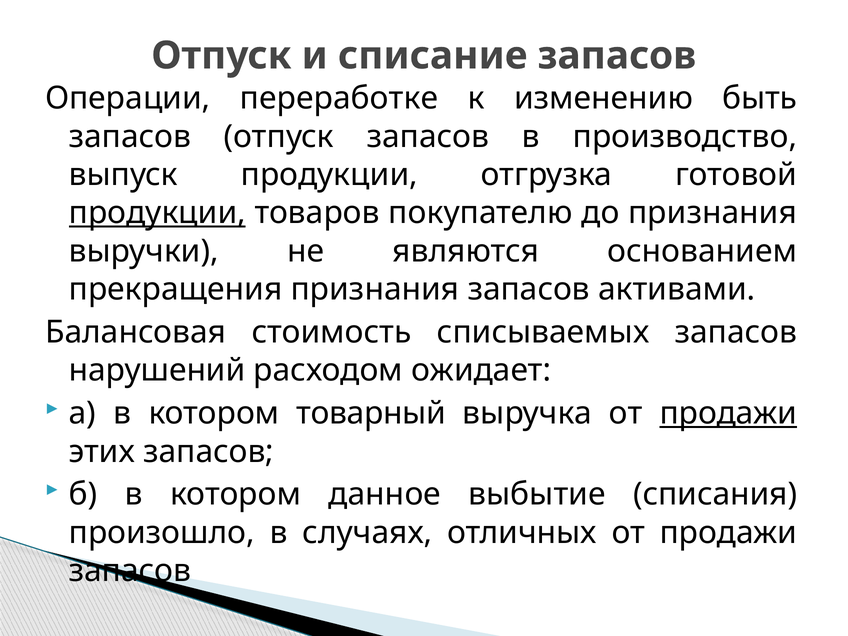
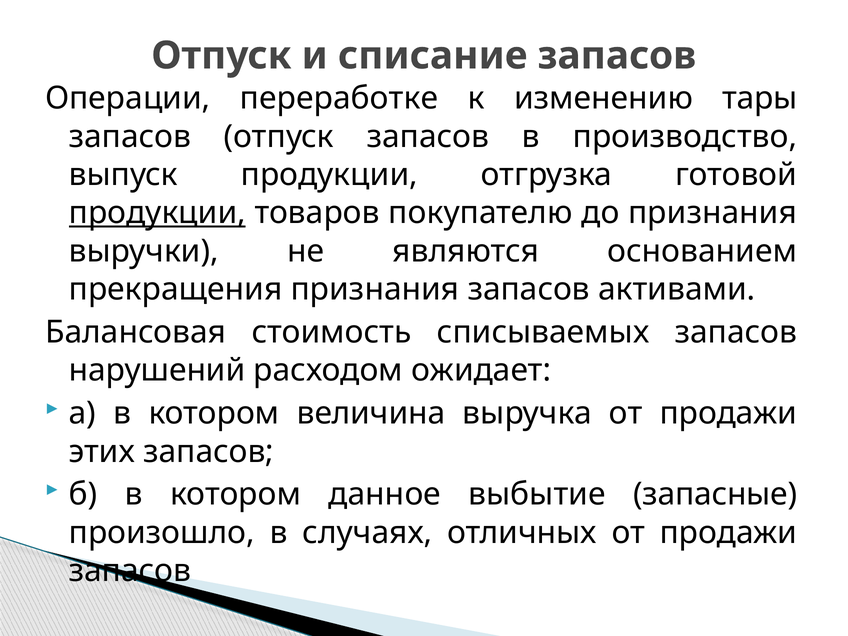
быть: быть -> тары
товарный: товарный -> величина
продажи at (728, 413) underline: present -> none
списания: списания -> запасные
